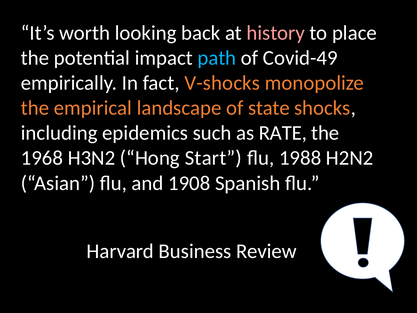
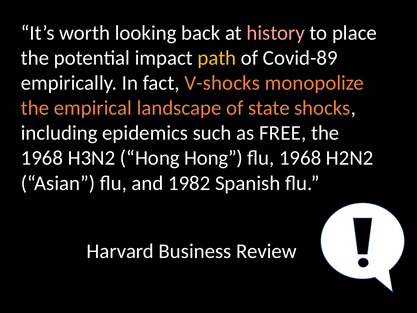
path colour: light blue -> yellow
Covid-49: Covid-49 -> Covid-89
RATE: RATE -> FREE
Hong Start: Start -> Hong
flu 1988: 1988 -> 1968
1908: 1908 -> 1982
